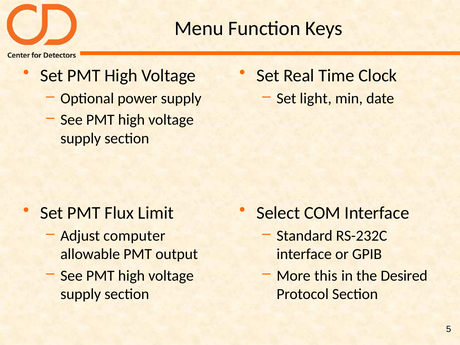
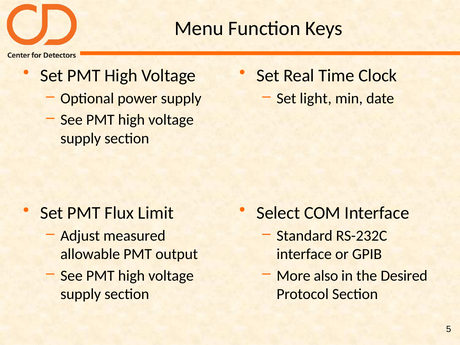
computer: computer -> measured
this: this -> also
